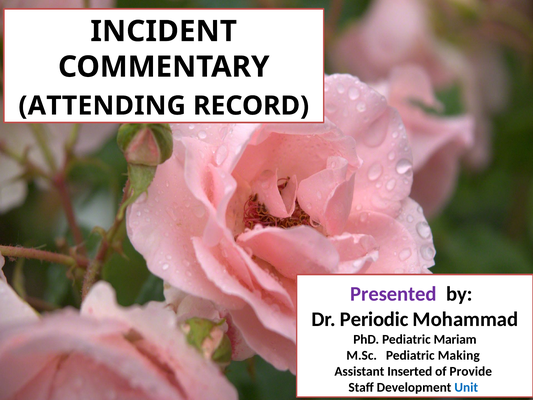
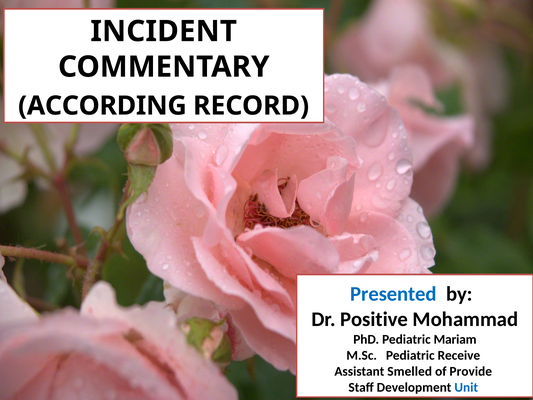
ATTENDING: ATTENDING -> ACCORDING
Presented colour: purple -> blue
Periodic: Periodic -> Positive
Making: Making -> Receive
Inserted: Inserted -> Smelled
